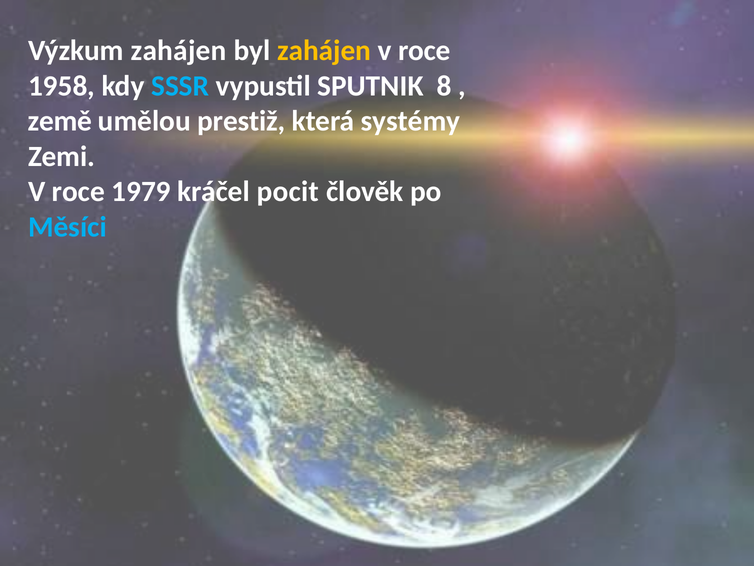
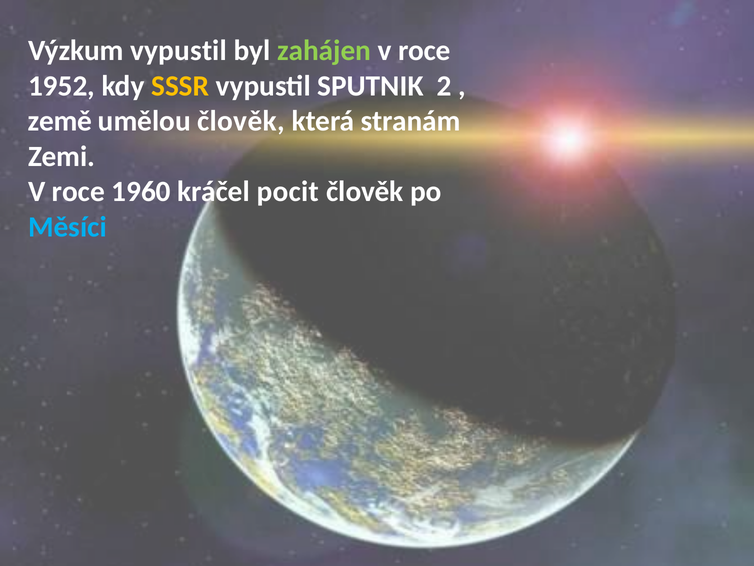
Výzkum zahájen: zahájen -> vypustil
zahájen at (324, 51) colour: yellow -> light green
1958: 1958 -> 1952
SSSR colour: light blue -> yellow
8: 8 -> 2
umělou prestiž: prestiž -> člověk
systémy: systémy -> stranám
1979: 1979 -> 1960
